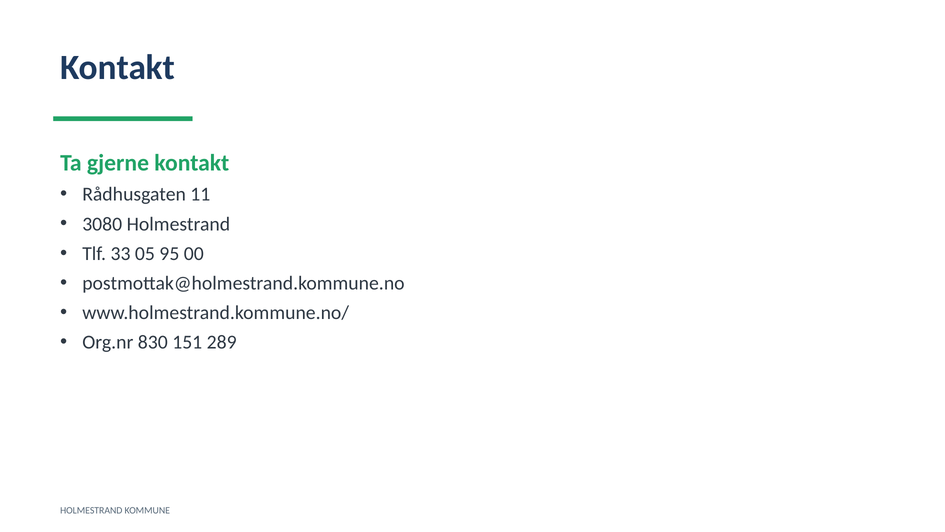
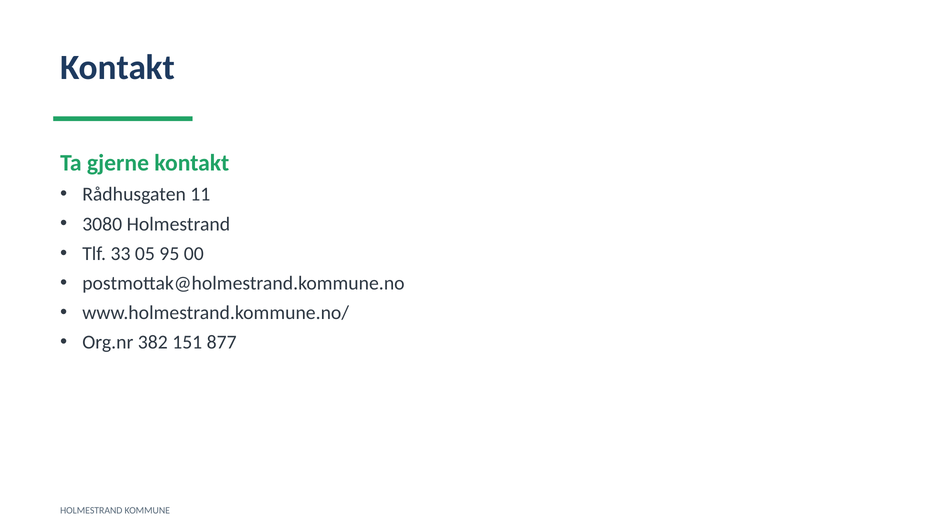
830: 830 -> 382
289: 289 -> 877
